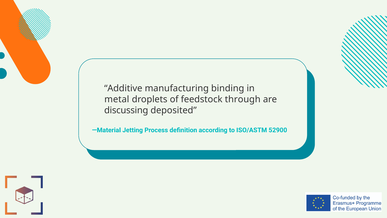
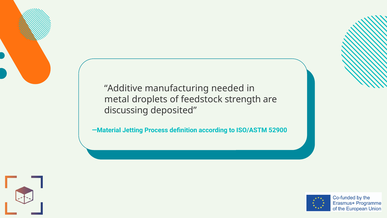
binding: binding -> needed
through: through -> strength
